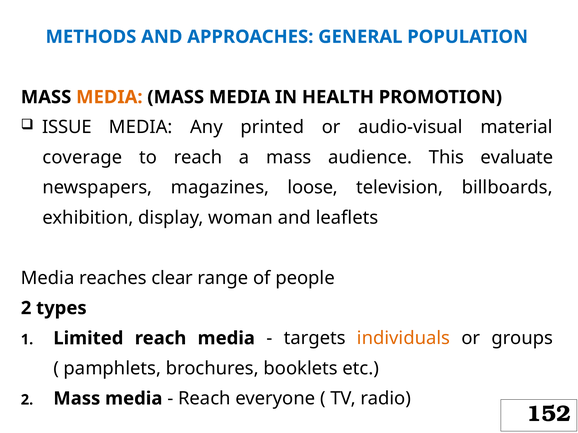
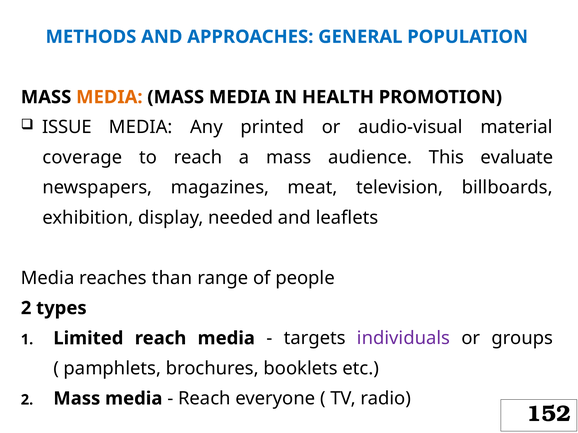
loose: loose -> meat
woman: woman -> needed
clear: clear -> than
individuals colour: orange -> purple
